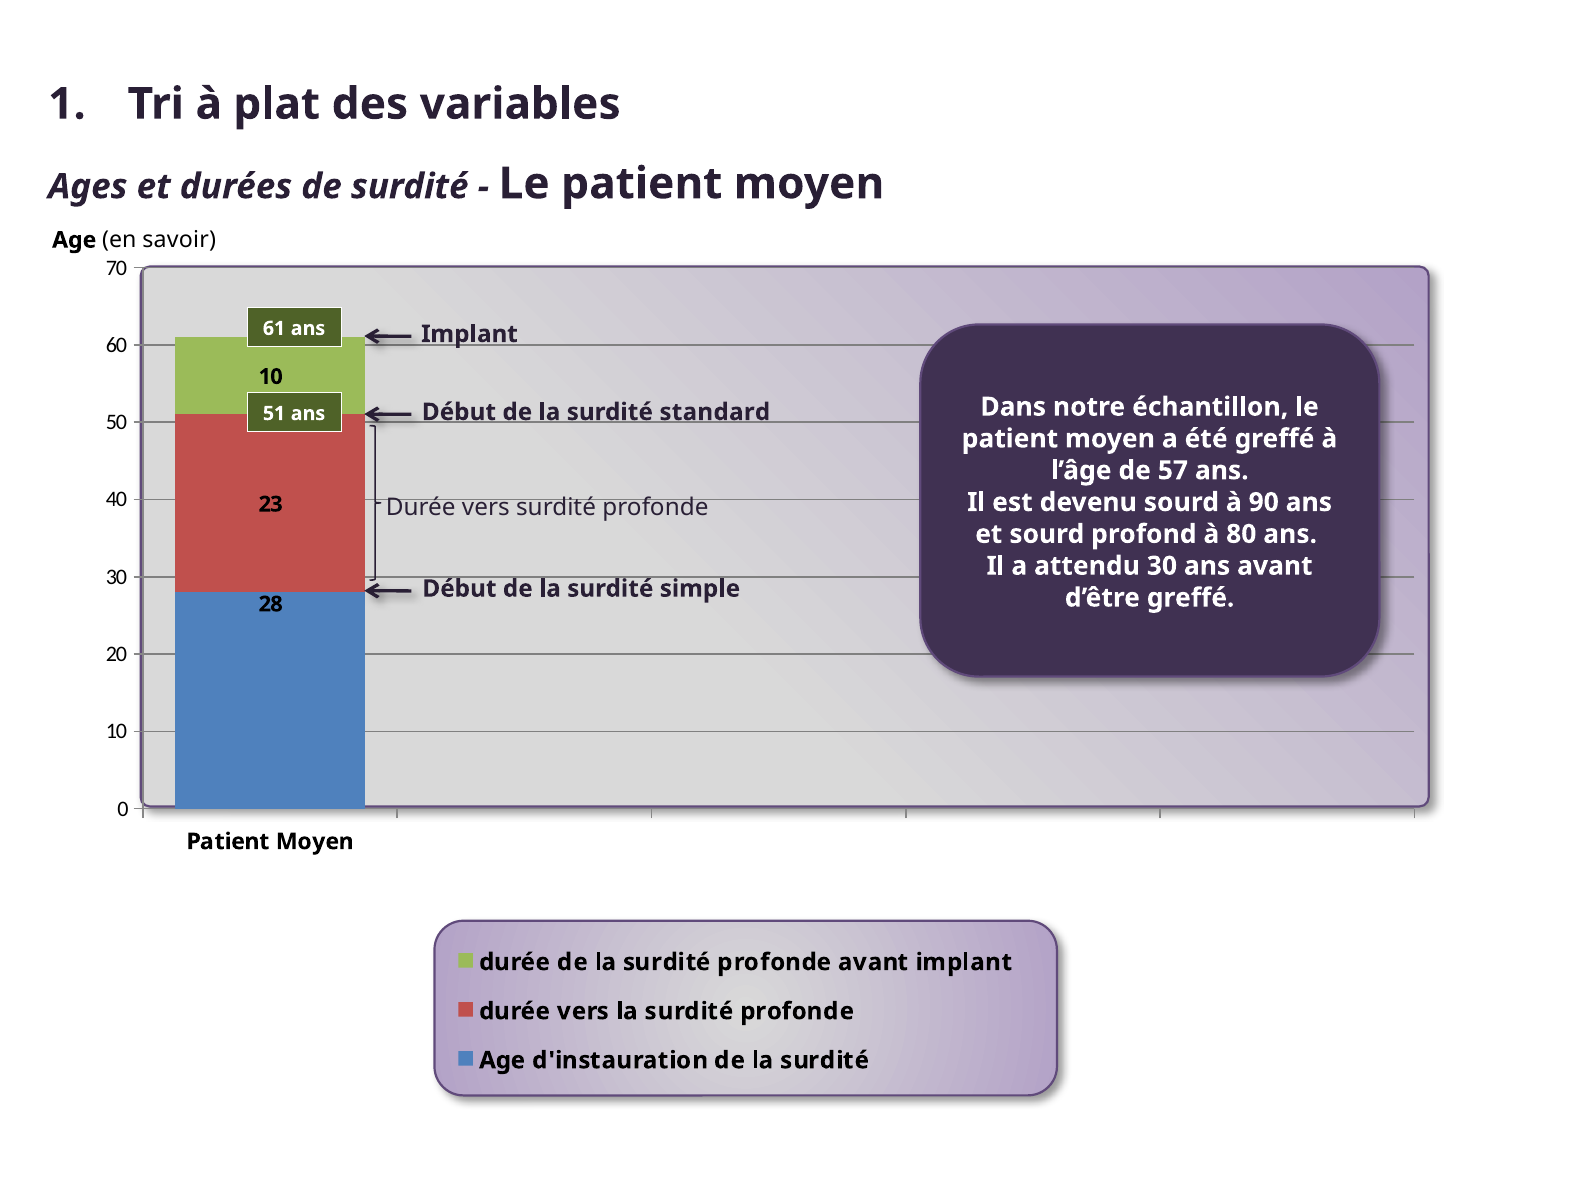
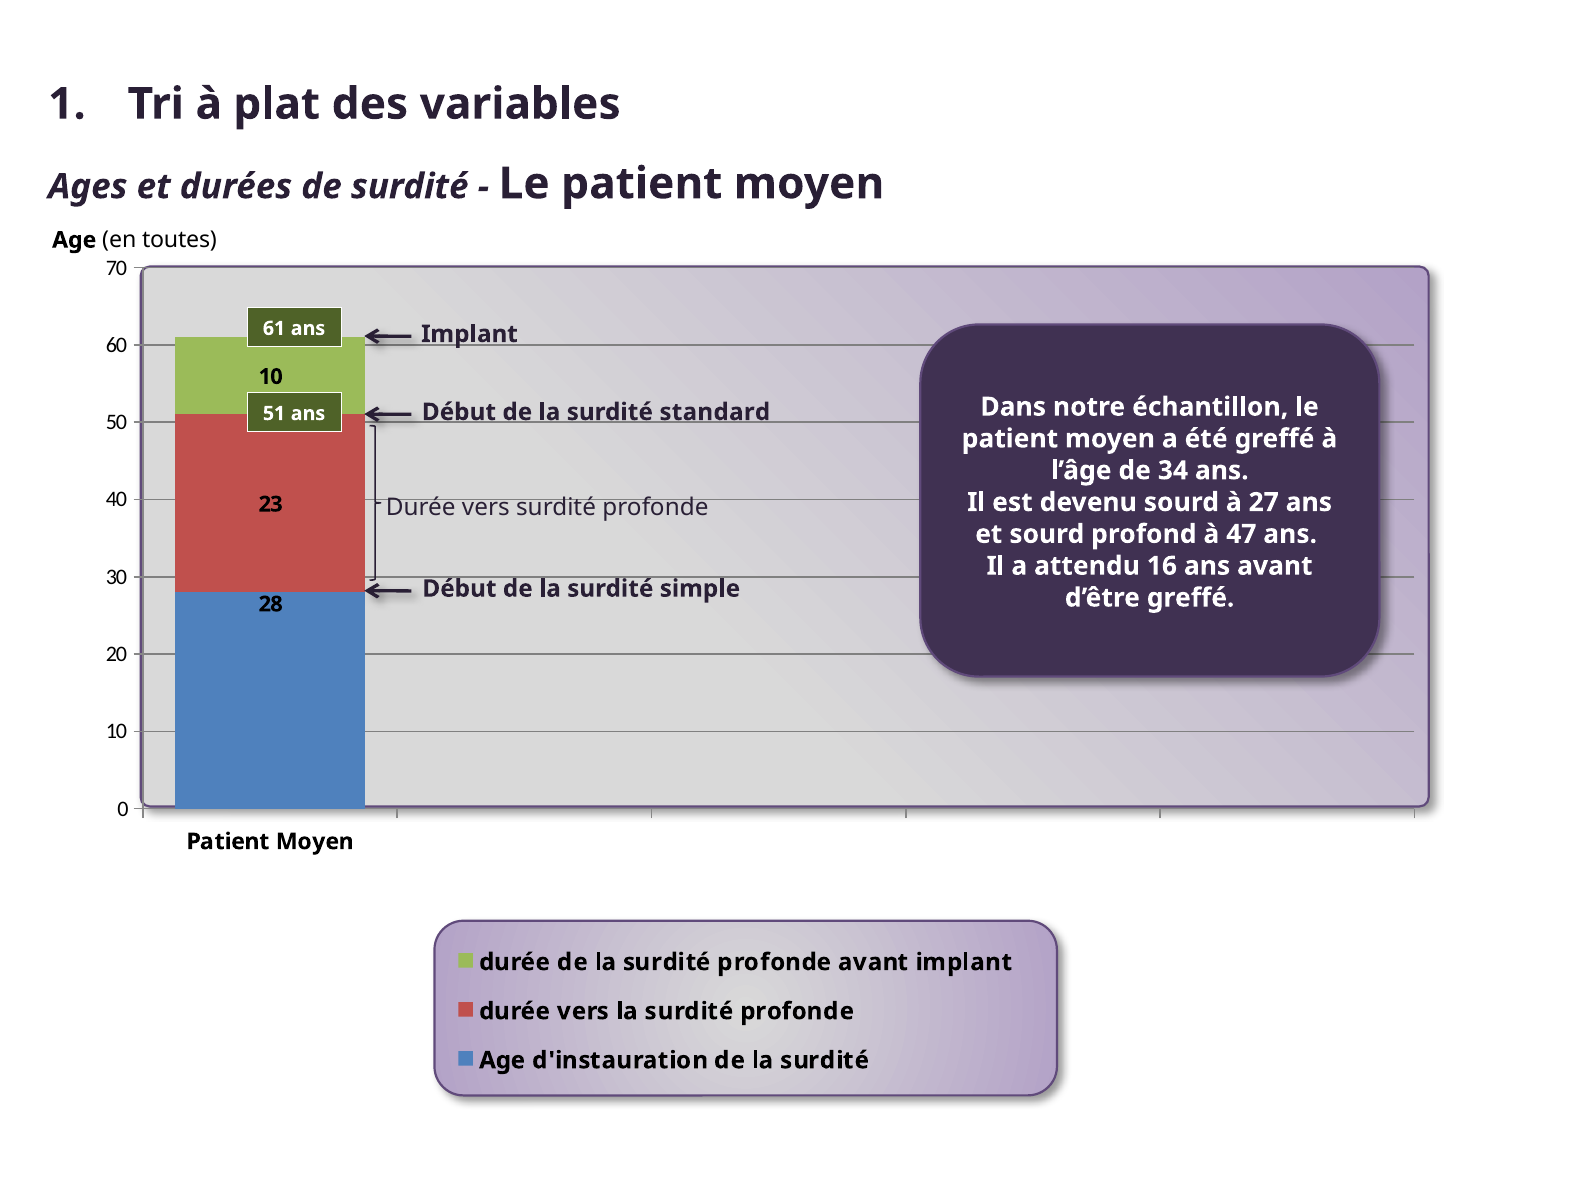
savoir: savoir -> toutes
57: 57 -> 34
90: 90 -> 27
80: 80 -> 47
attendu 30: 30 -> 16
